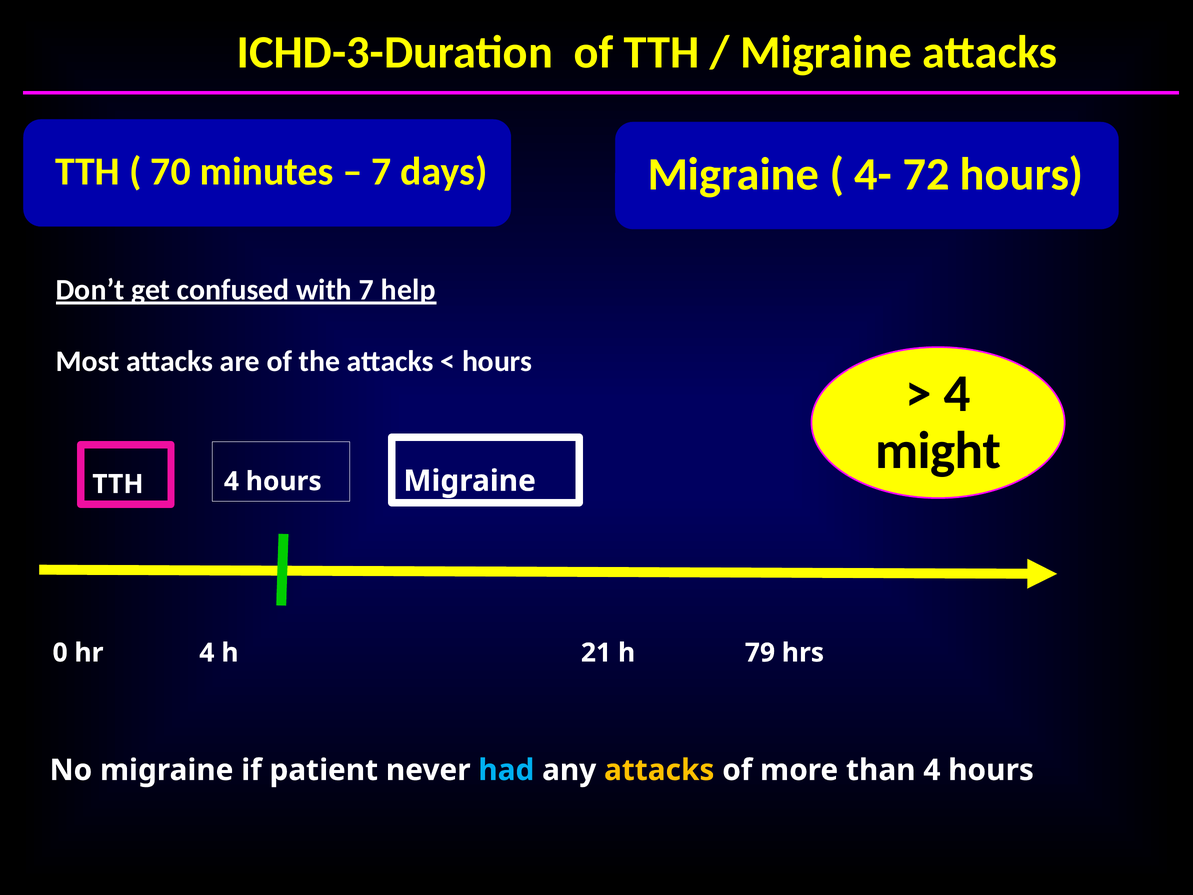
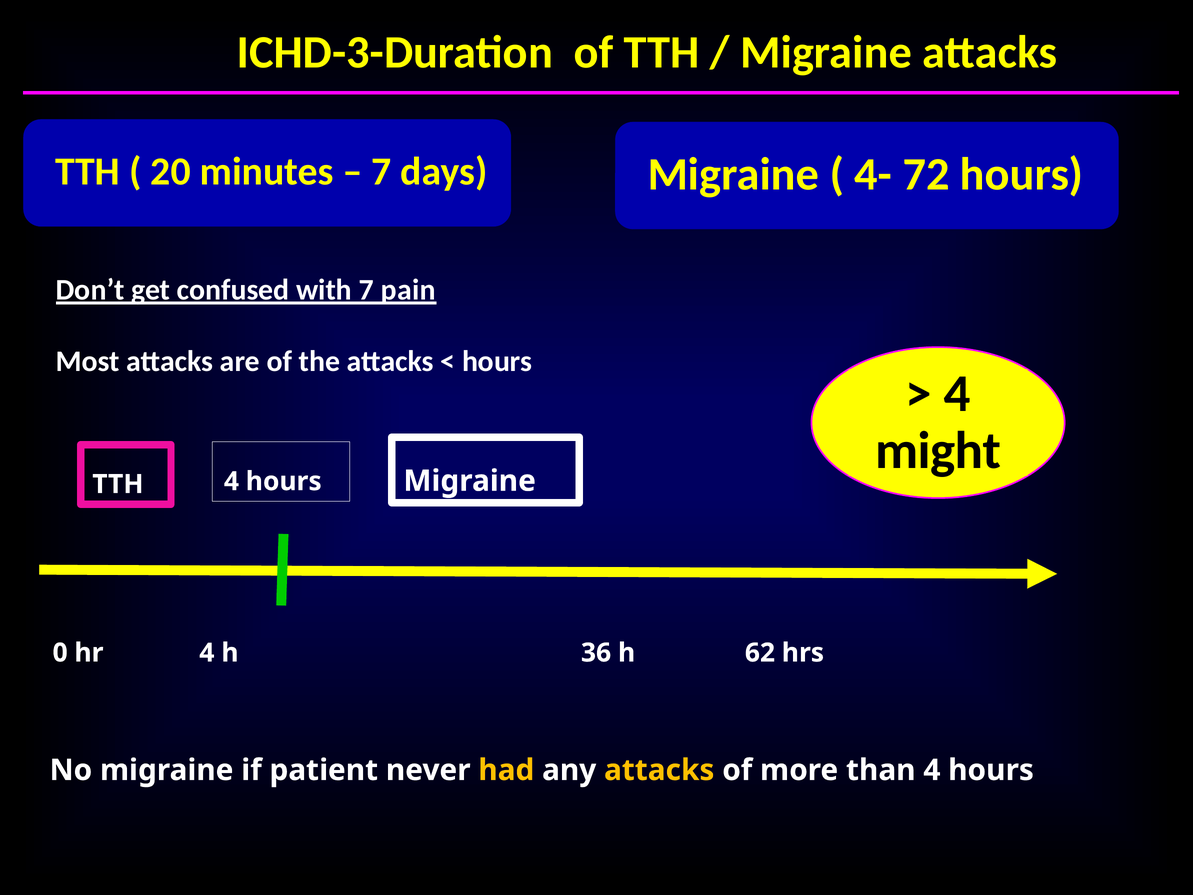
70: 70 -> 20
help: help -> pain
21: 21 -> 36
79: 79 -> 62
had colour: light blue -> yellow
